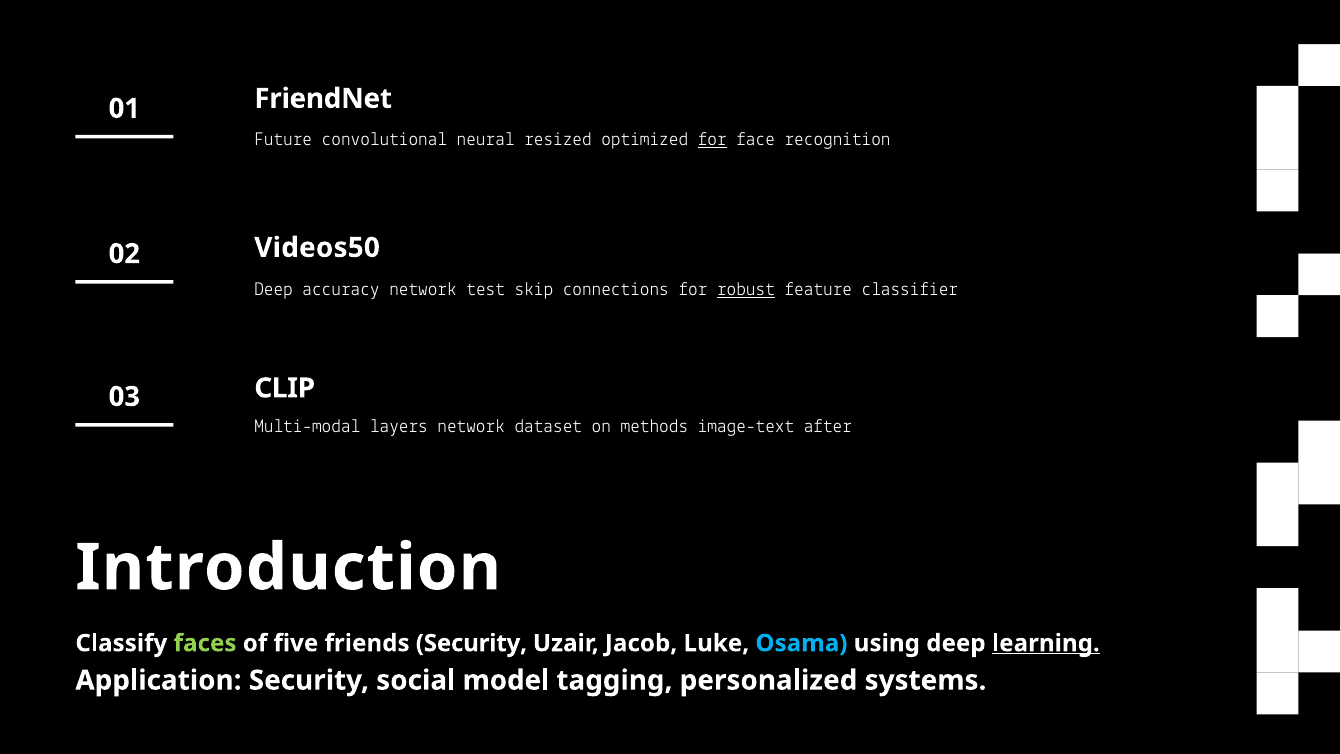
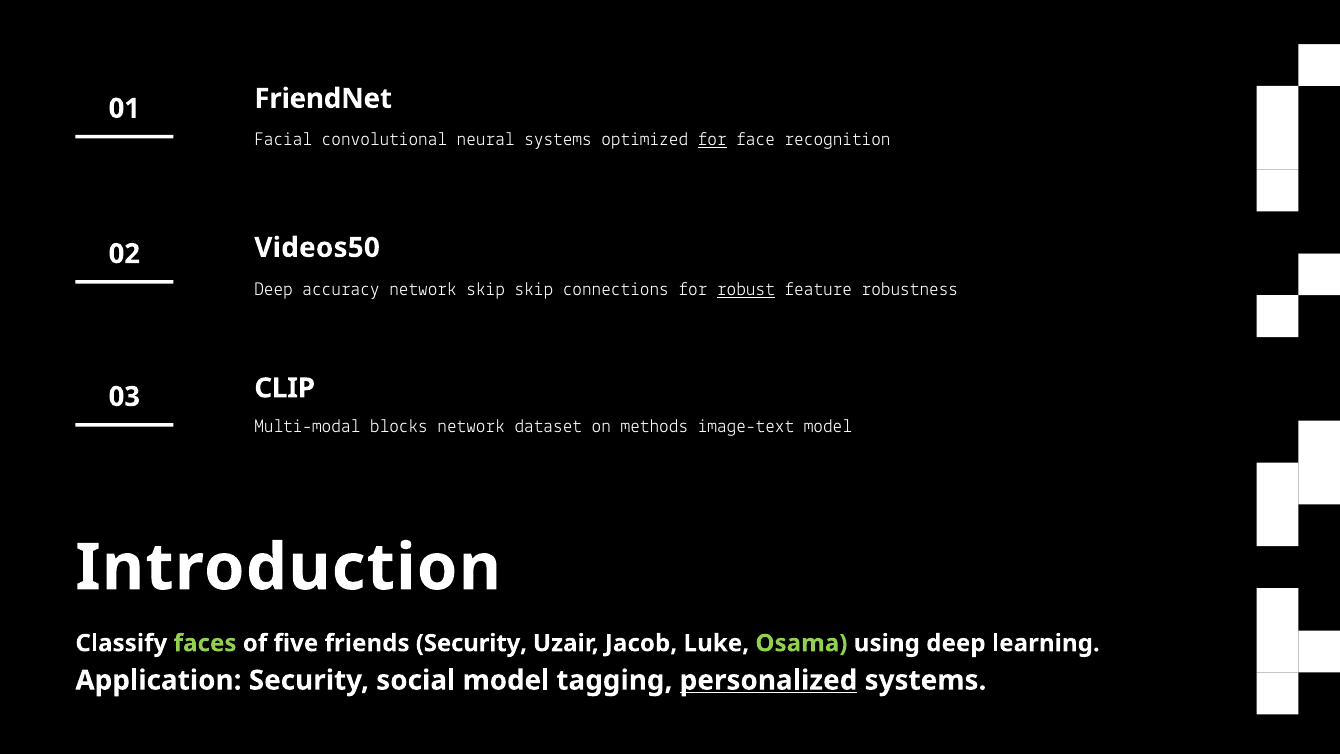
Future: Future -> Facial
neural resized: resized -> systems
network test: test -> skip
classifier: classifier -> robustness
layers: layers -> blocks
image-text after: after -> model
Osama colour: light blue -> light green
learning underline: present -> none
personalized underline: none -> present
